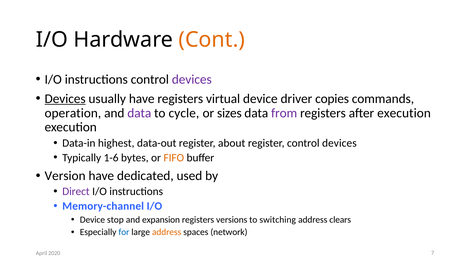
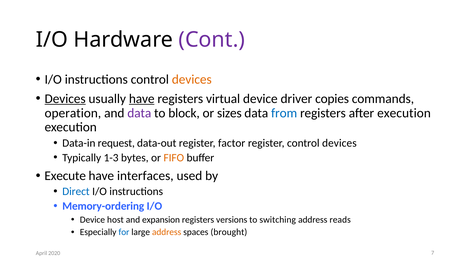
Cont colour: orange -> purple
devices at (192, 79) colour: purple -> orange
have at (142, 98) underline: none -> present
cycle: cycle -> block
from colour: purple -> blue
highest: highest -> request
about: about -> factor
1-6: 1-6 -> 1-3
Version: Version -> Execute
dedicated: dedicated -> interfaces
Direct colour: purple -> blue
Memory-channel: Memory-channel -> Memory-ordering
stop: stop -> host
clears: clears -> reads
network: network -> brought
